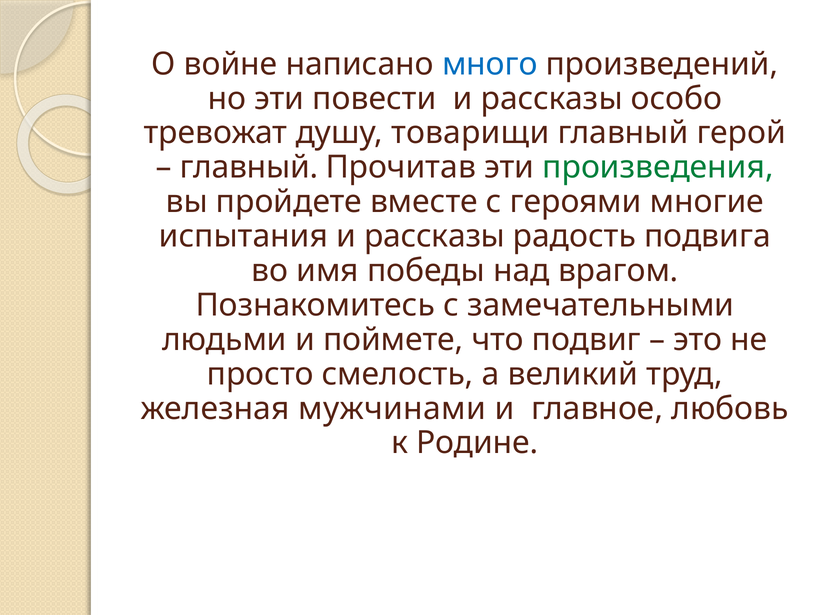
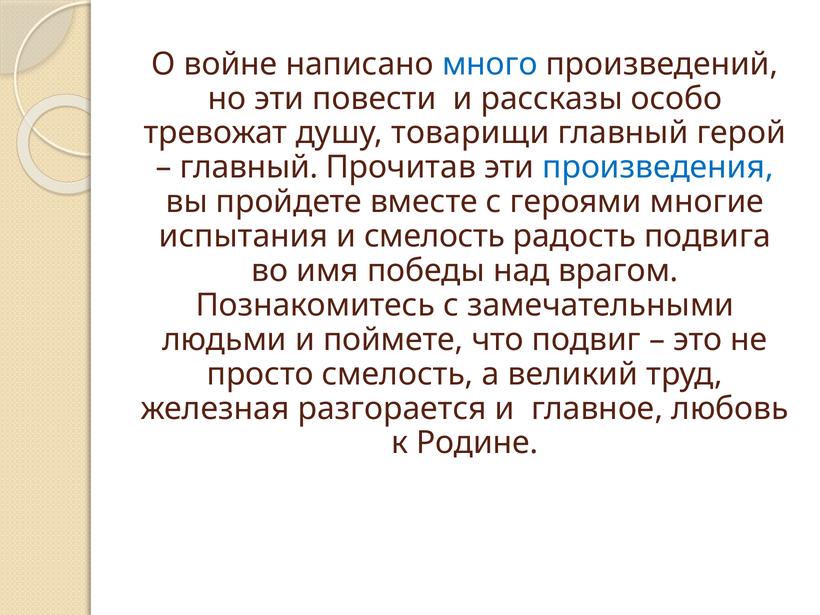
произведения colour: green -> blue
испытания и рассказы: рассказы -> смелость
мужчинами: мужчинами -> разгорается
